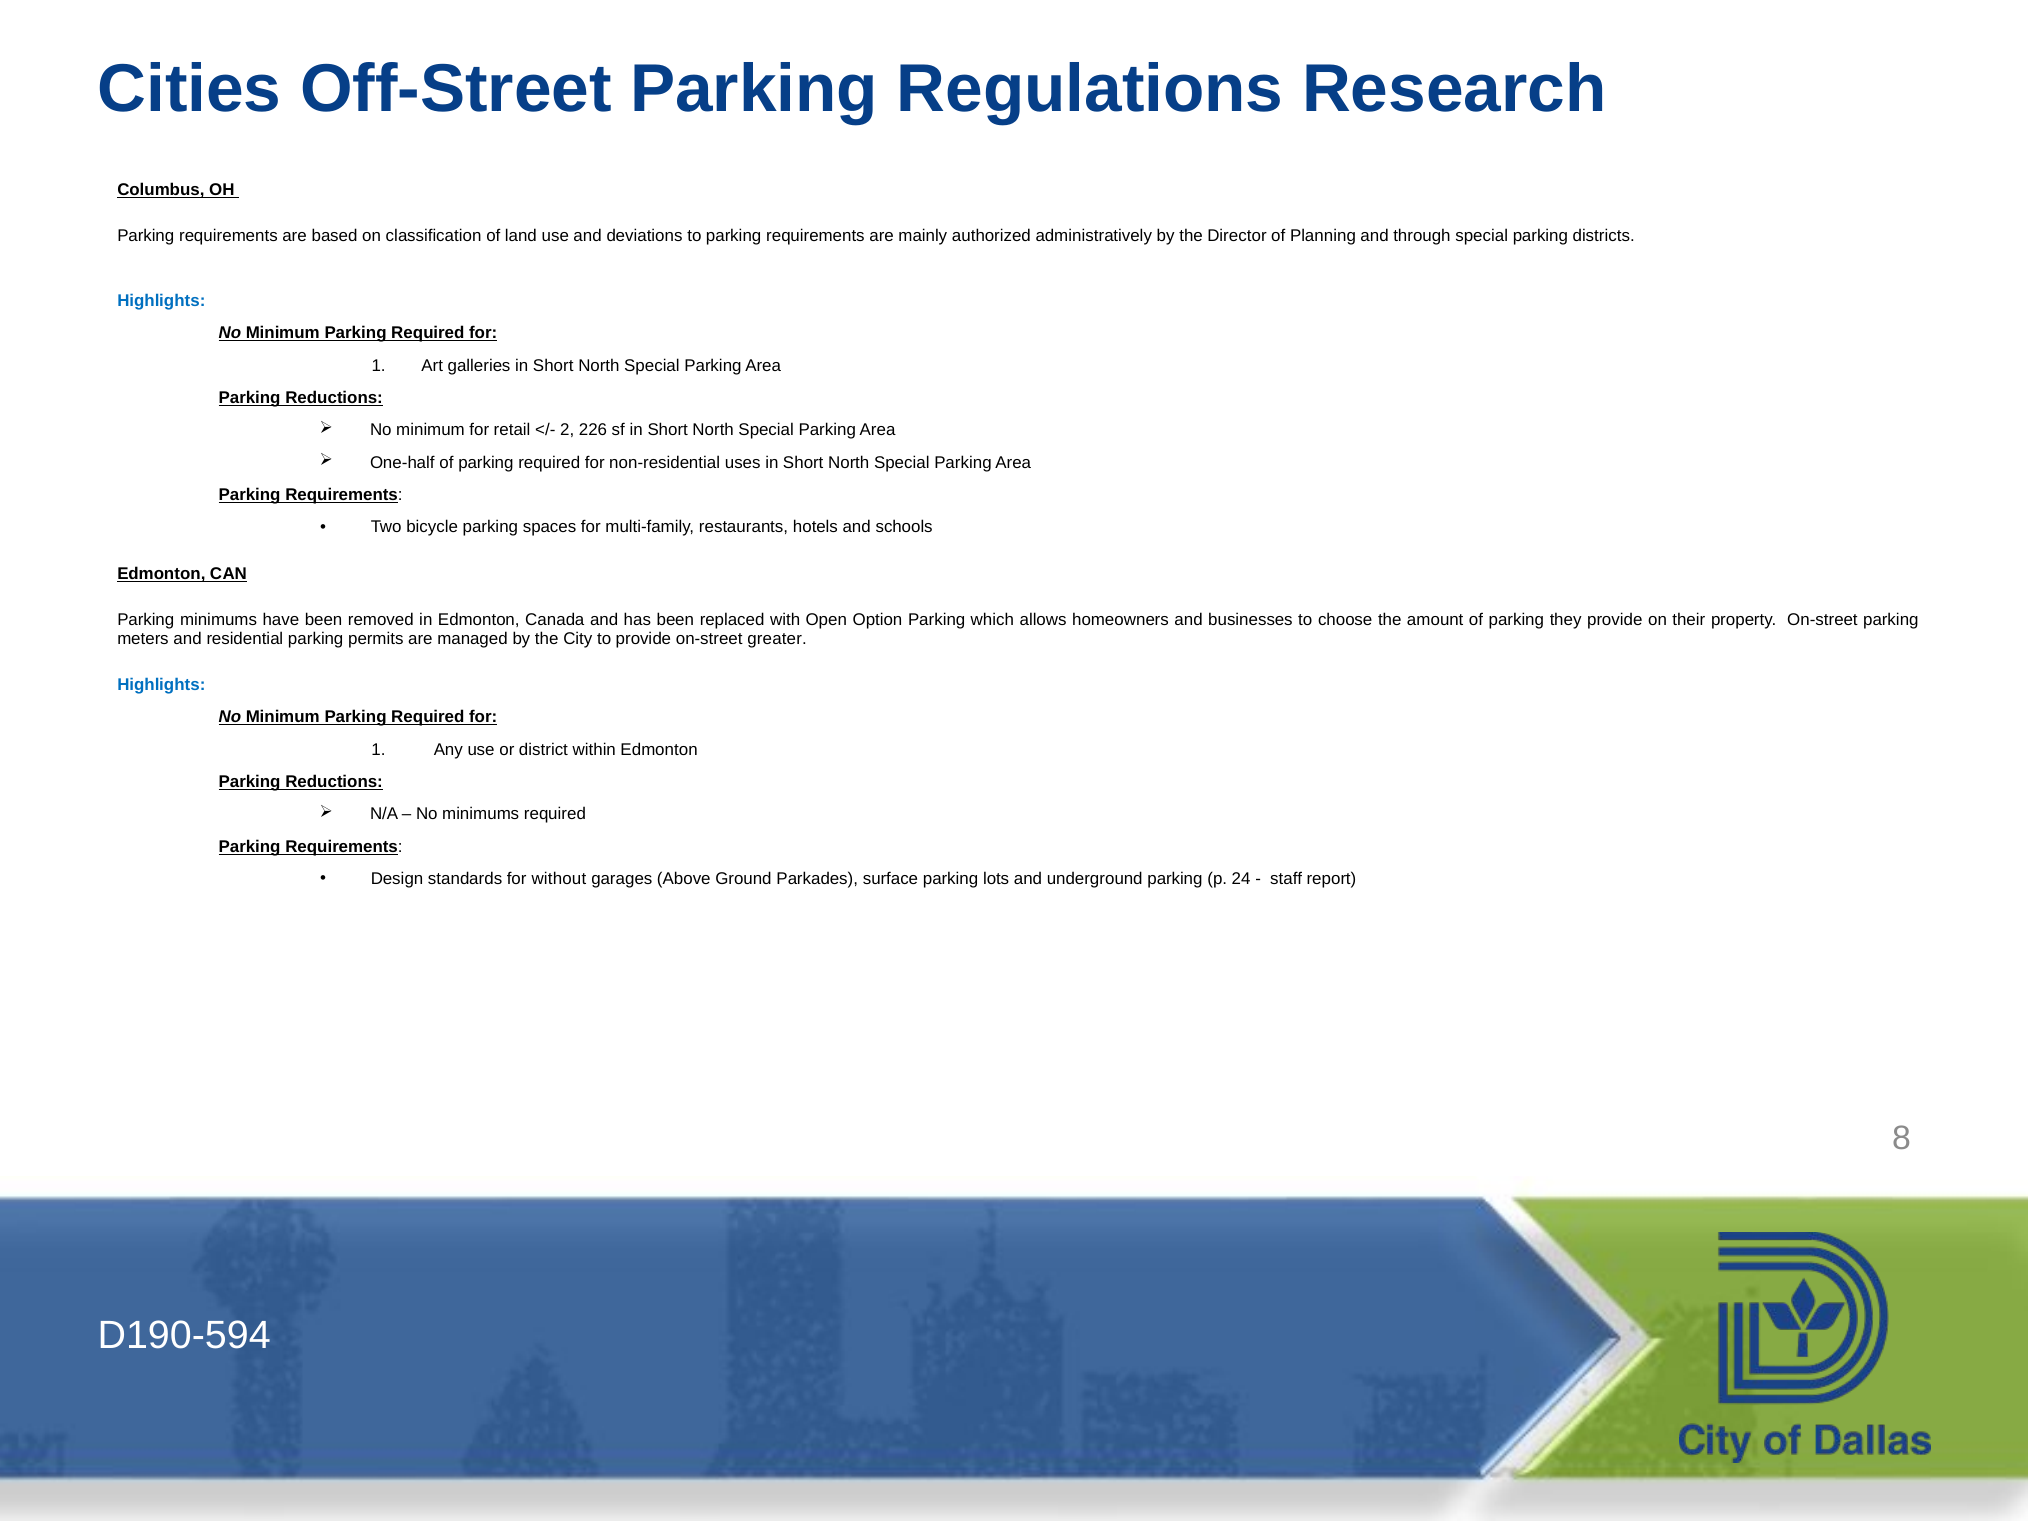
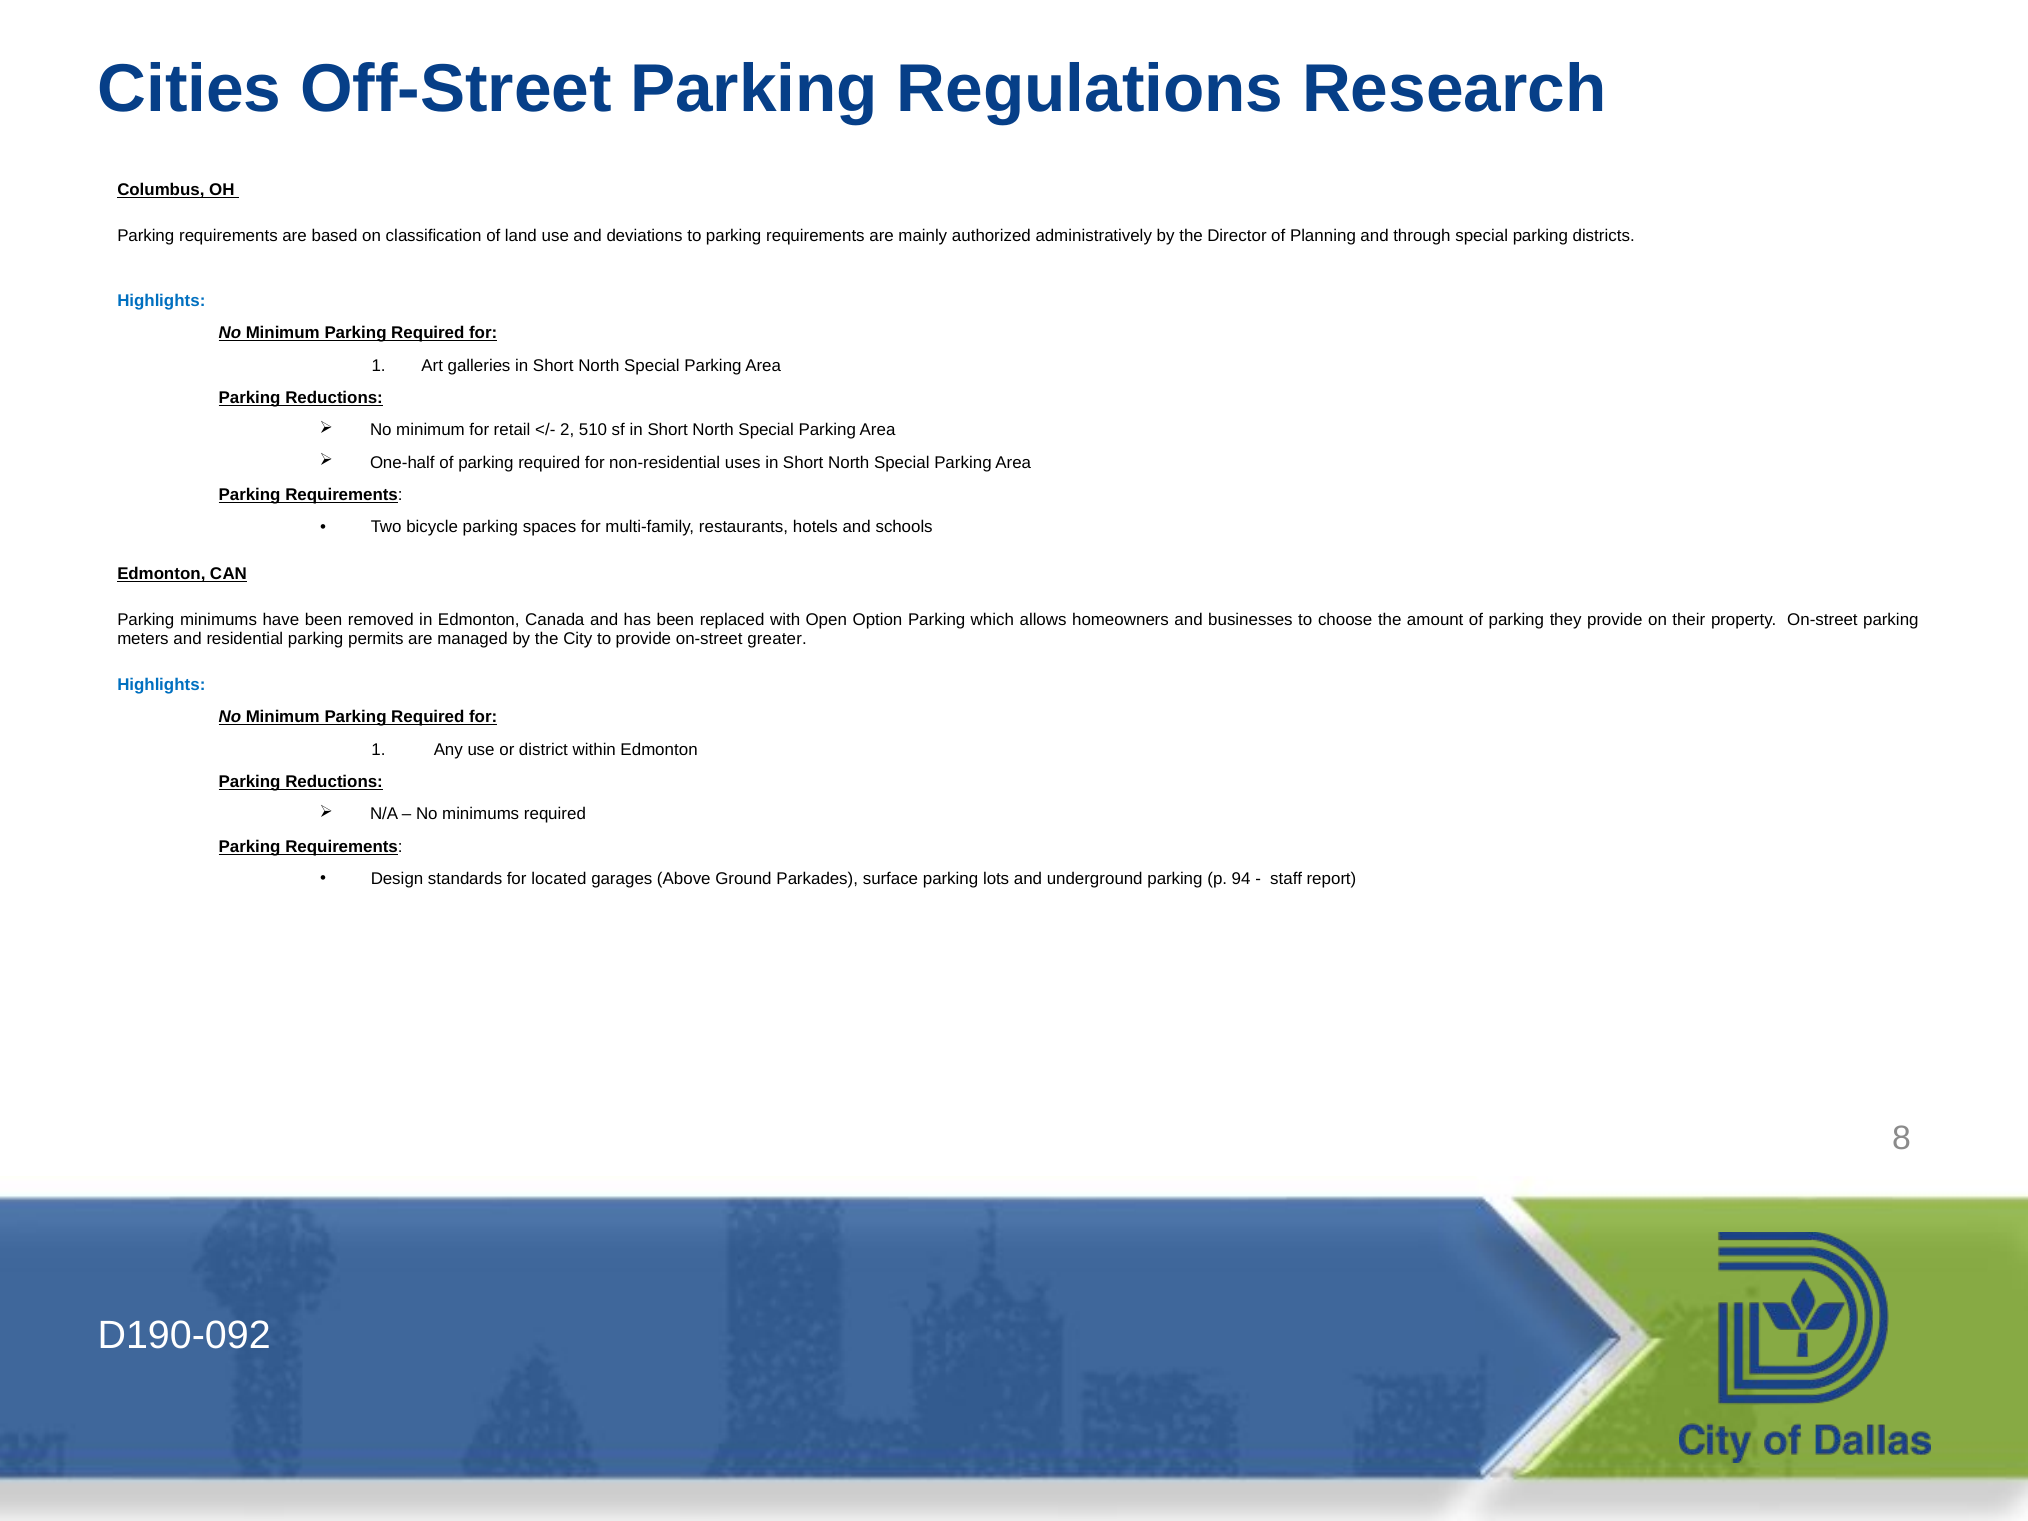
226: 226 -> 510
without: without -> located
24: 24 -> 94
D190-594: D190-594 -> D190-092
